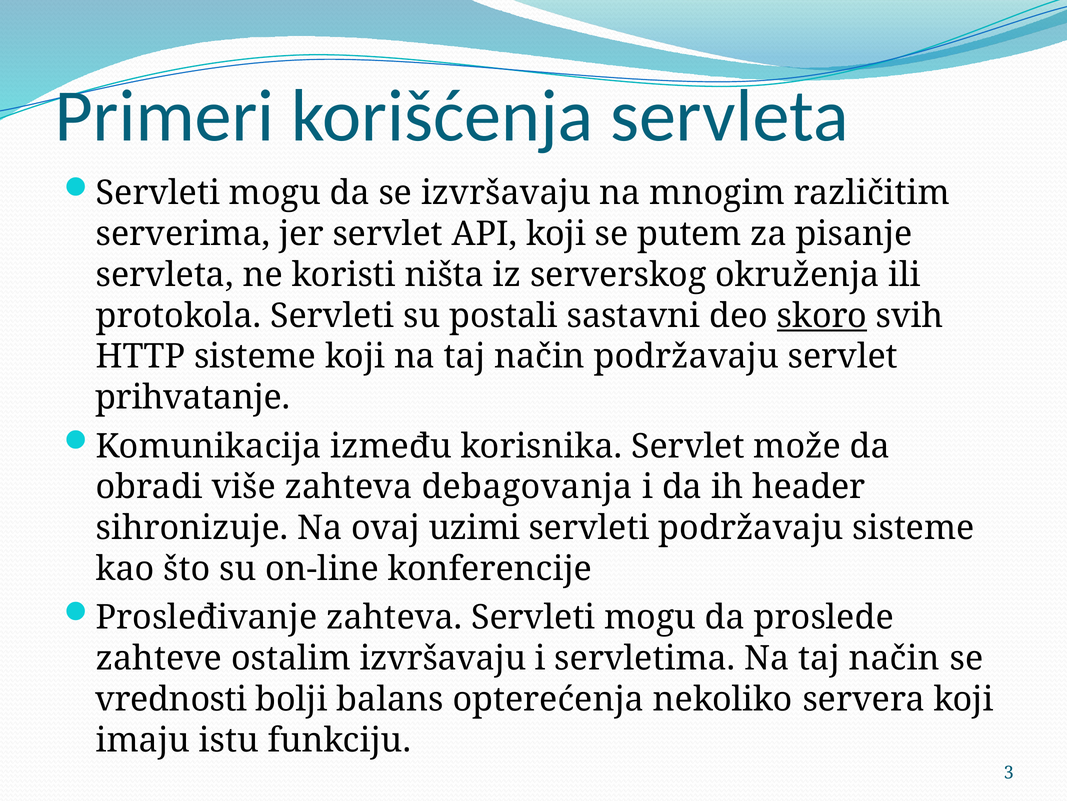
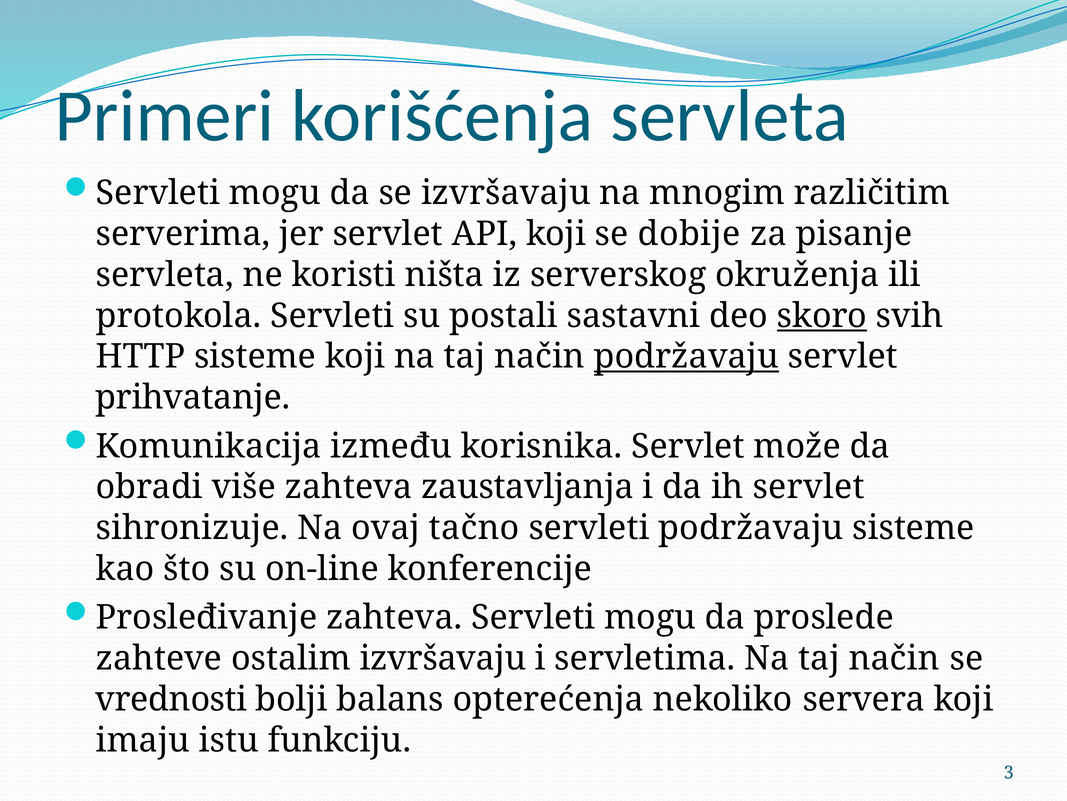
putem: putem -> dobije
podržavaju at (686, 356) underline: none -> present
debagovanja: debagovanja -> zaustavljanja
ih header: header -> servlet
uzimi: uzimi -> tačno
